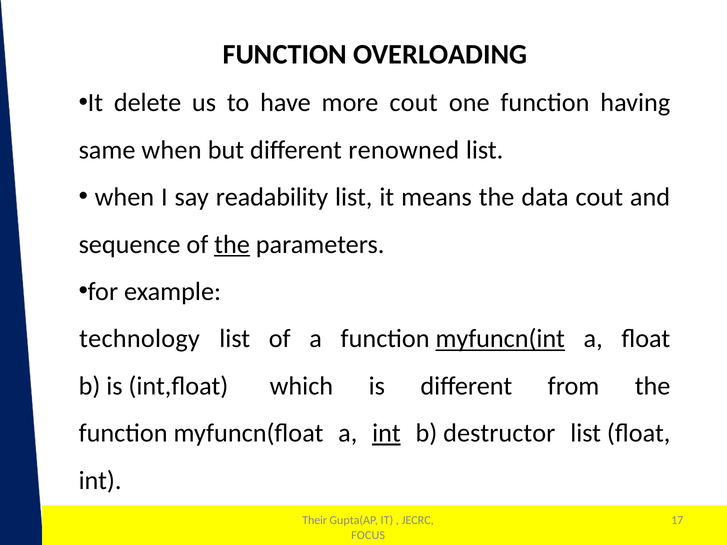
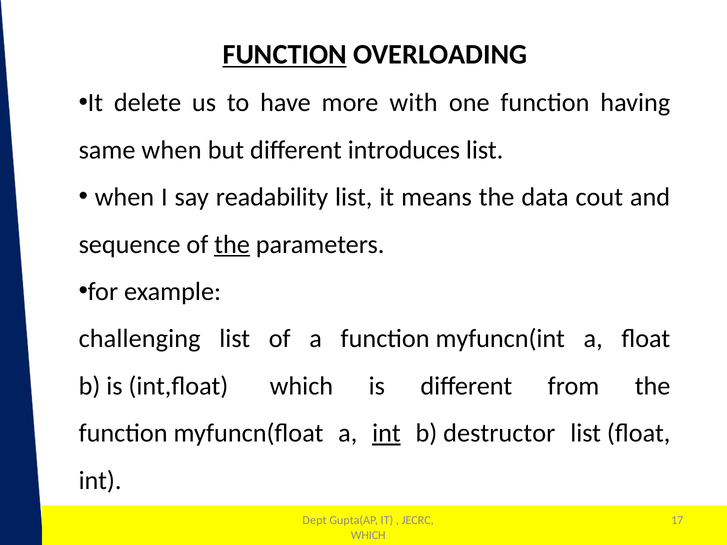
FUNCTION at (285, 54) underline: none -> present
more cout: cout -> with
renowned: renowned -> introduces
technology: technology -> challenging
myfuncn(int underline: present -> none
Their: Their -> Dept
FOCUS at (368, 535): FOCUS -> WHICH
